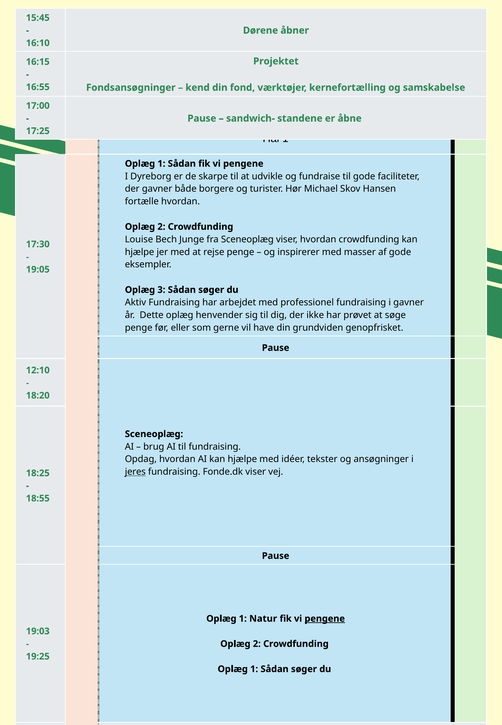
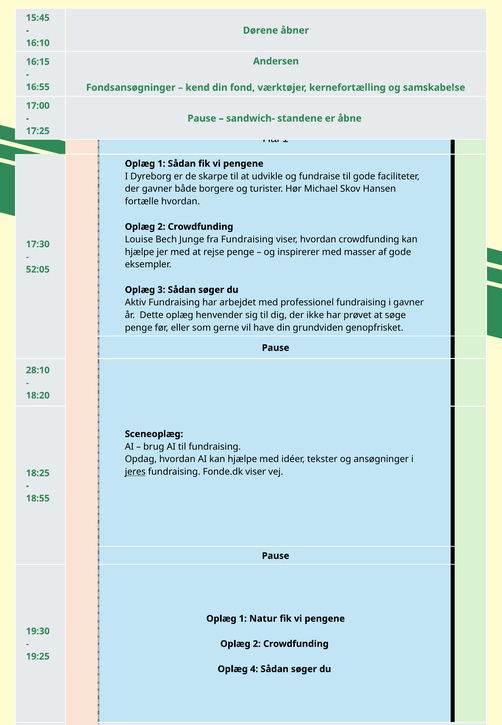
Projektet: Projektet -> Andersen
fra Sceneoplæg: Sceneoplæg -> Fundraising
19:05: 19:05 -> 52:05
12:10: 12:10 -> 28:10
pengene at (325, 619) underline: present -> none
19:03 at (38, 631): 19:03 -> 19:30
1 at (254, 669): 1 -> 4
